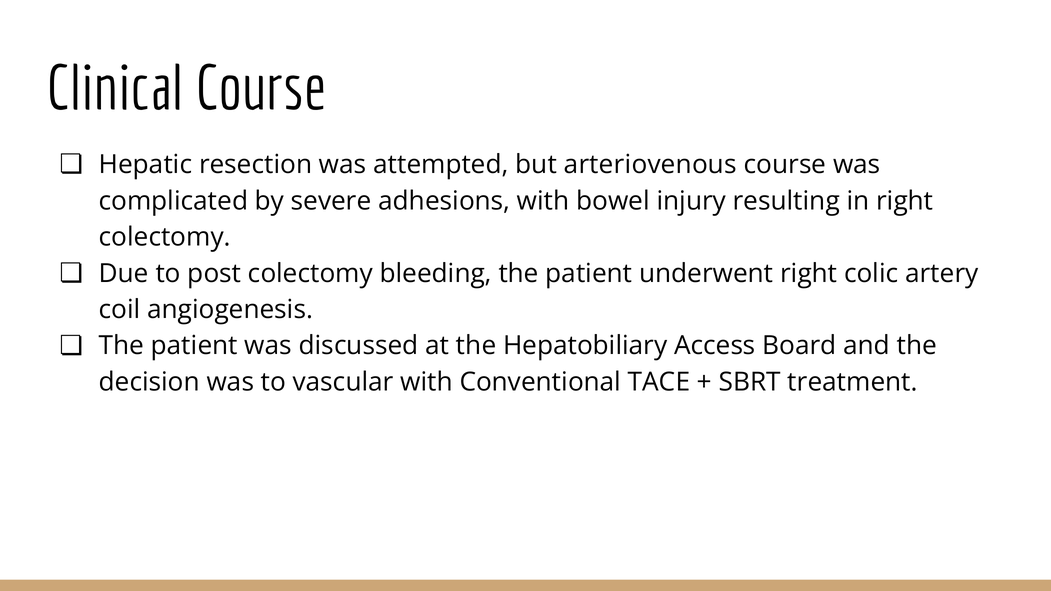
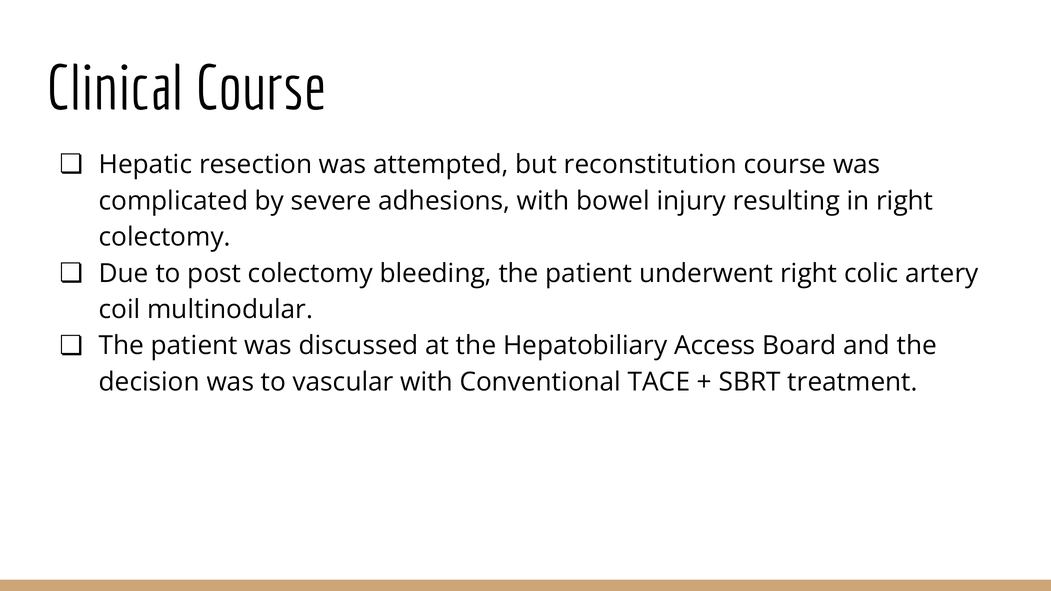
arteriovenous: arteriovenous -> reconstitution
angiogenesis: angiogenesis -> multinodular
